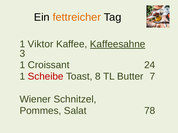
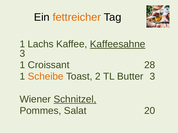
Viktor: Viktor -> Lachs
24: 24 -> 28
Scheibe colour: red -> orange
8: 8 -> 2
Butter 7: 7 -> 3
Schnitzel underline: none -> present
78: 78 -> 20
